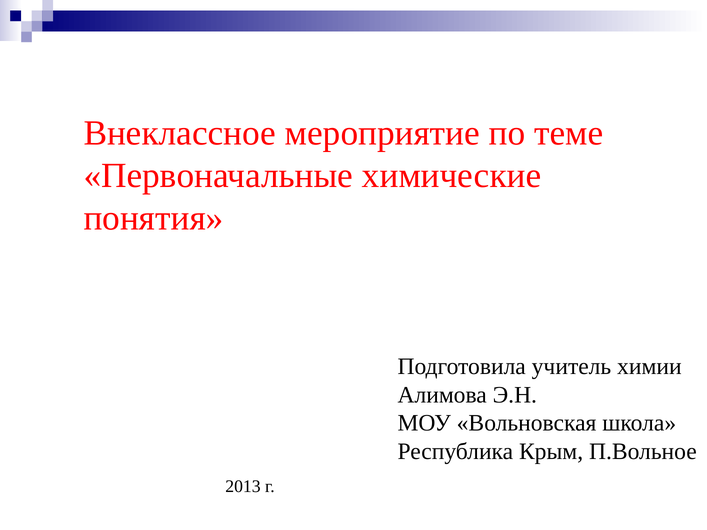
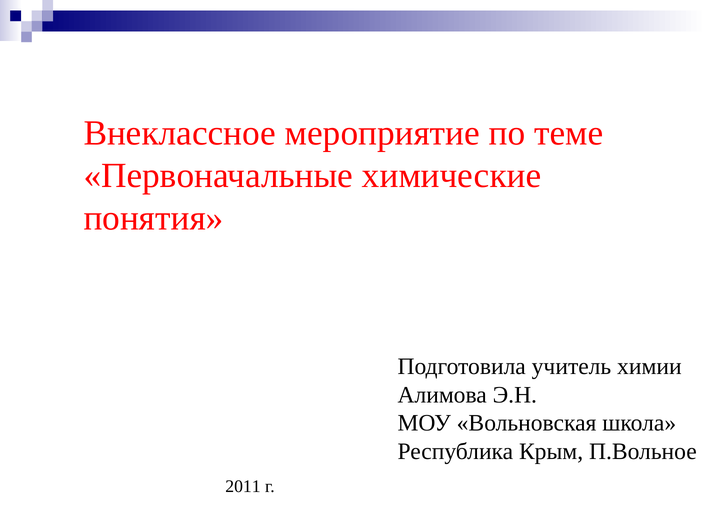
2013: 2013 -> 2011
